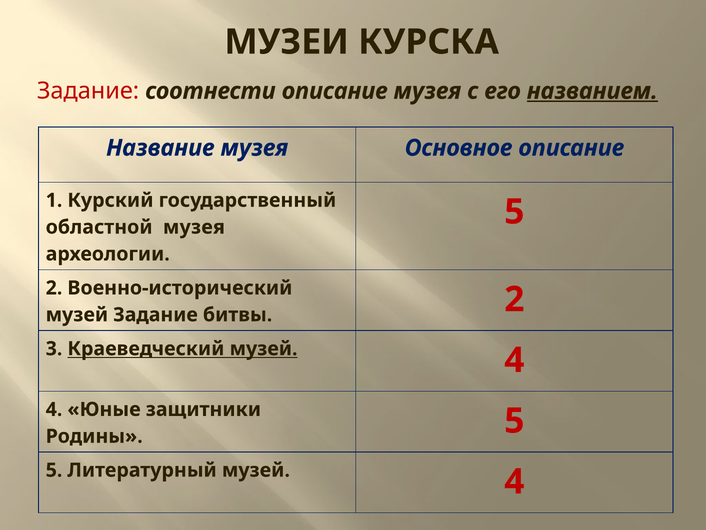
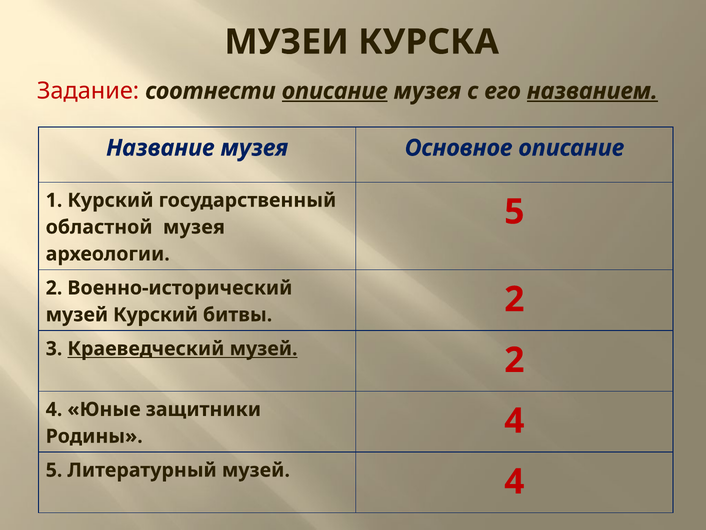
описание at (335, 91) underline: none -> present
музей Задание: Задание -> Курский
Краеведческий музей 4: 4 -> 2
Родины 5: 5 -> 4
